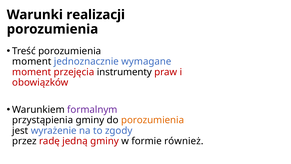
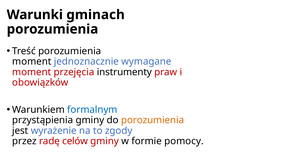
realizacji: realizacji -> gminach
formalnym colour: purple -> blue
jedną: jedną -> celów
również: również -> pomocy
